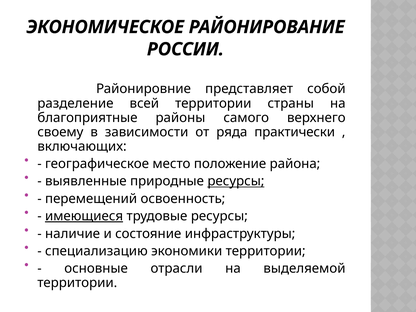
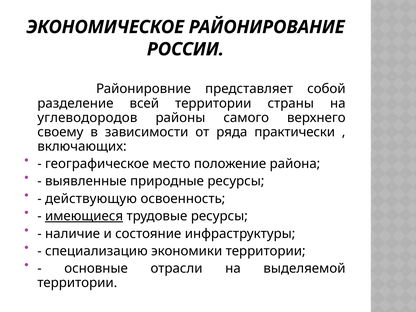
благоприятные: благоприятные -> углеводородов
ресурсы at (236, 181) underline: present -> none
перемещений: перемещений -> действующую
